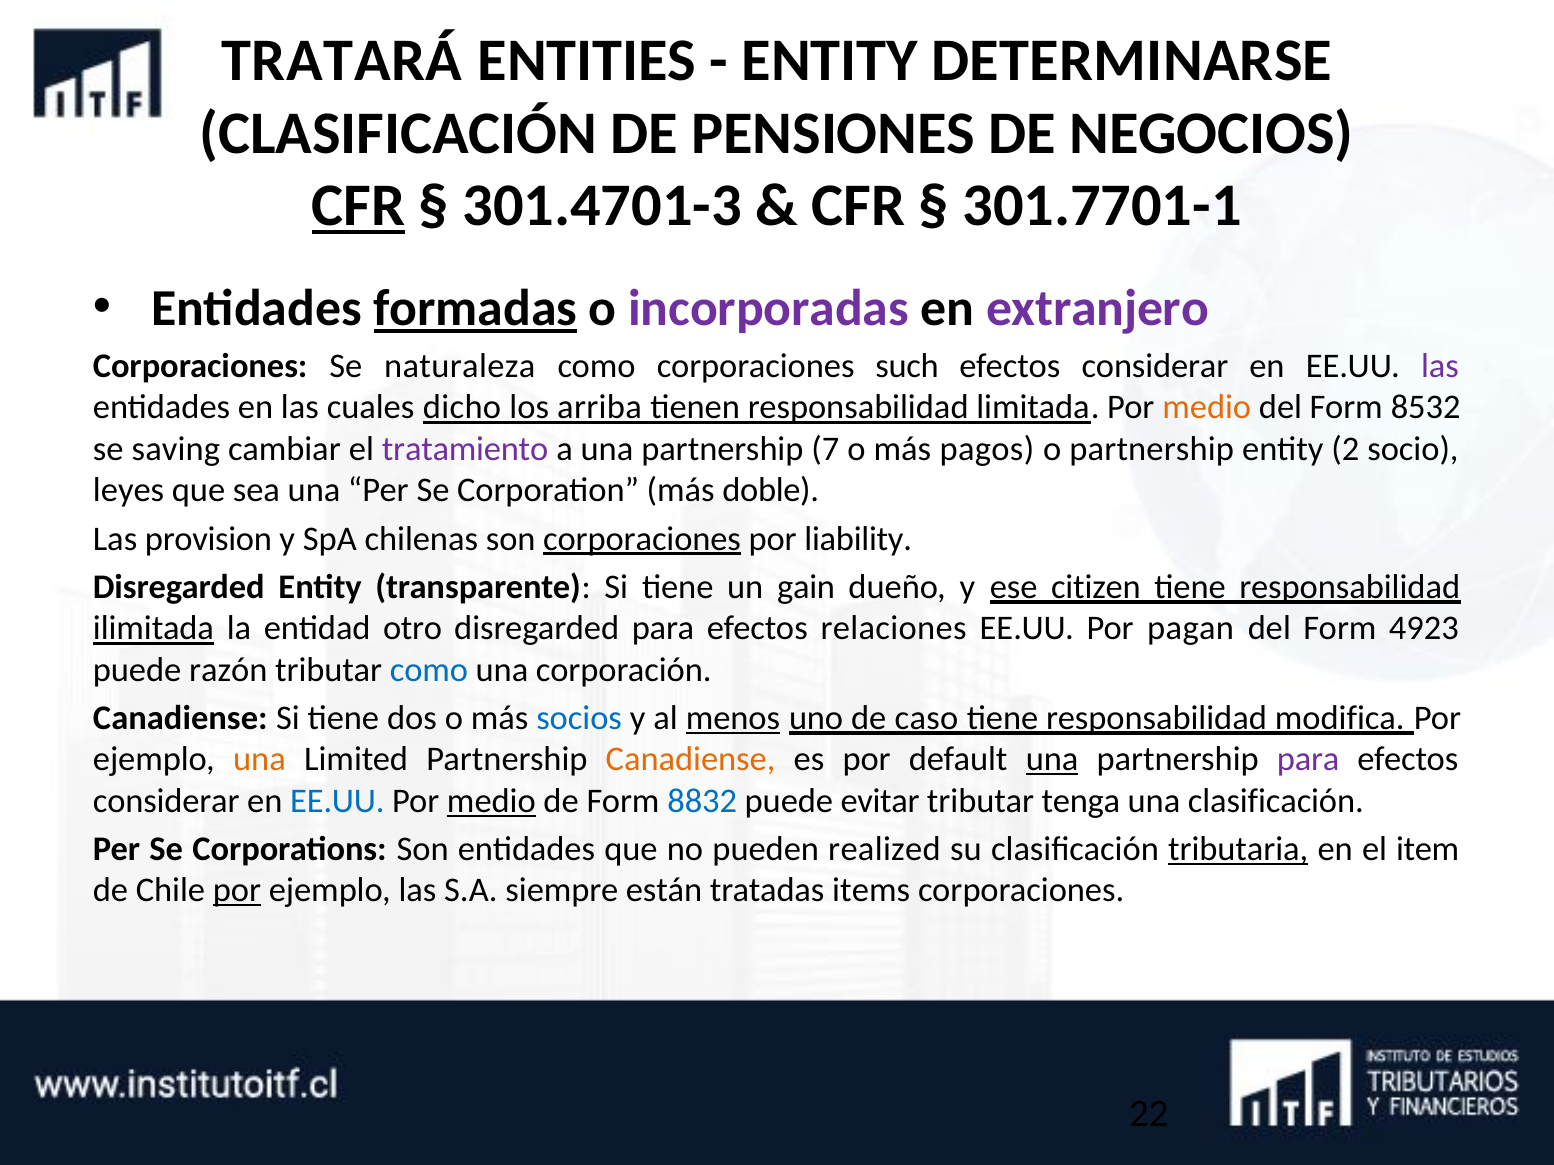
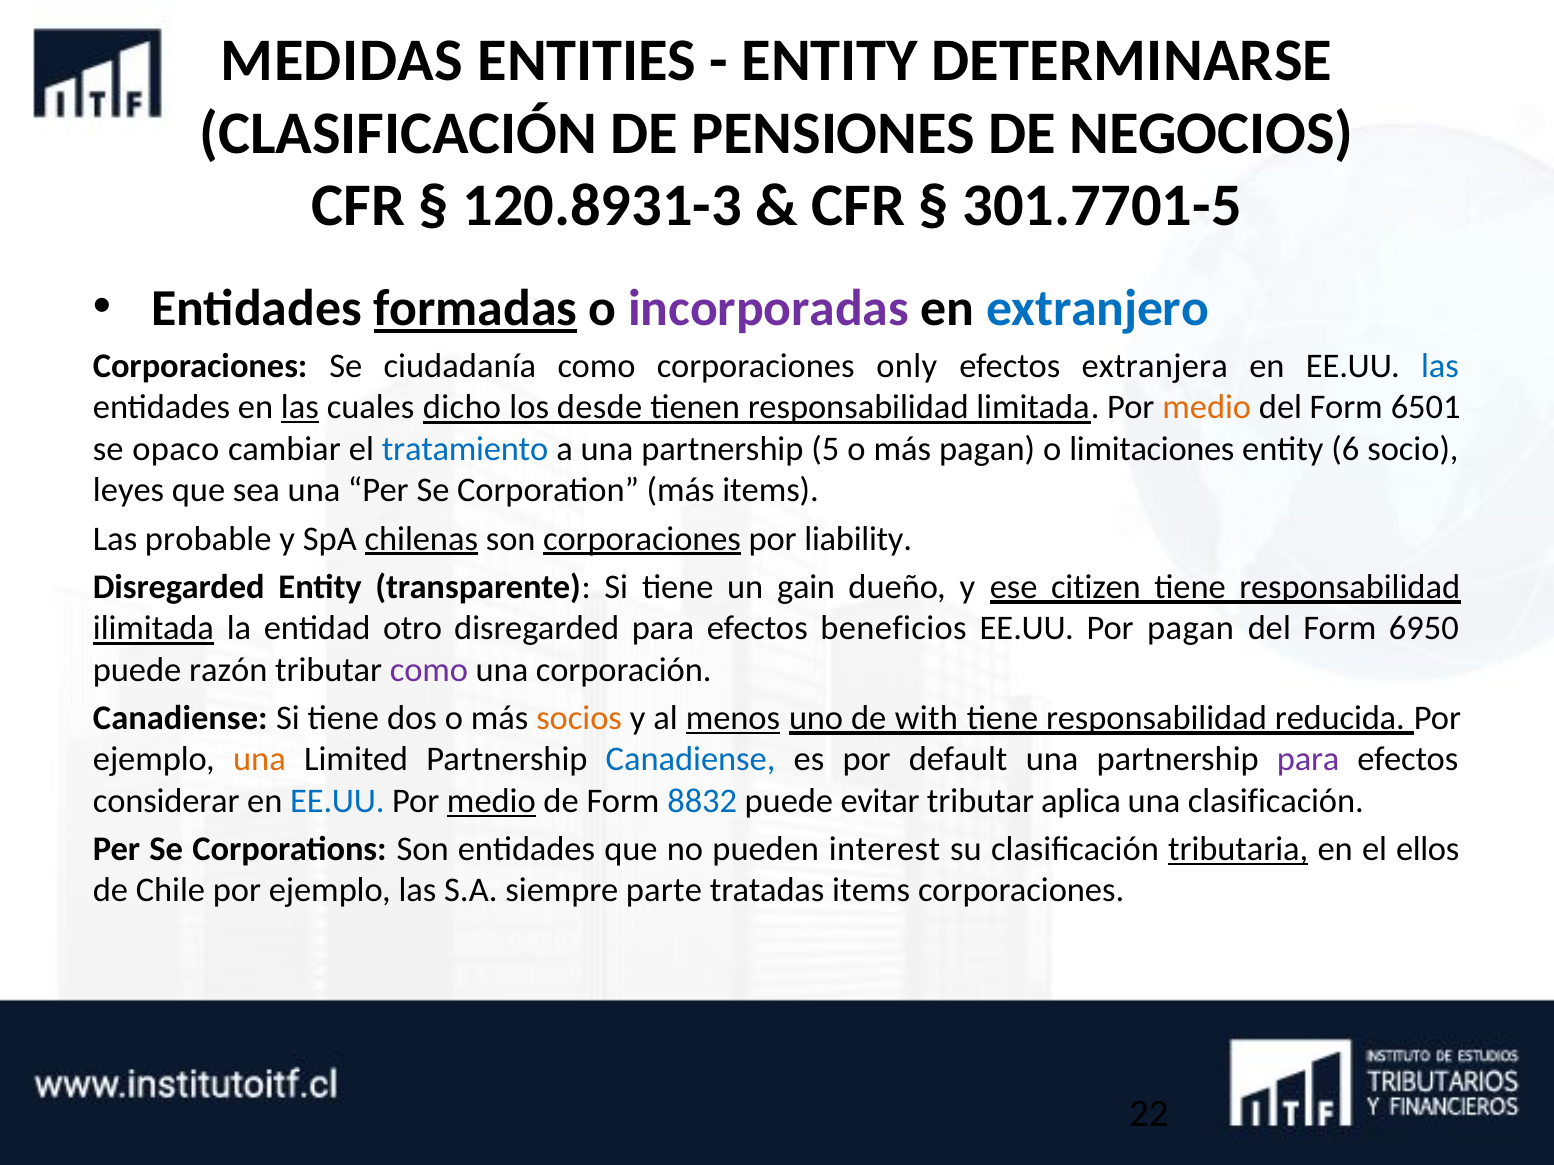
TRATARÁ: TRATARÁ -> MEDIDAS
CFR at (358, 206) underline: present -> none
301.4701-3: 301.4701-3 -> 120.8931-3
301.7701-1: 301.7701-1 -> 301.7701-5
extranjero colour: purple -> blue
naturaleza: naturaleza -> ciudadanía
such: such -> only
considerar at (1155, 366): considerar -> extranjera
las at (1440, 366) colour: purple -> blue
las at (300, 408) underline: none -> present
arriba: arriba -> desde
8532: 8532 -> 6501
saving: saving -> opaco
tratamiento colour: purple -> blue
7: 7 -> 5
más pagos: pagos -> pagan
o partnership: partnership -> limitaciones
2: 2 -> 6
más doble: doble -> items
provision: provision -> probable
chilenas underline: none -> present
relaciones: relaciones -> beneficios
4923: 4923 -> 6950
como at (429, 670) colour: blue -> purple
socios colour: blue -> orange
caso: caso -> with
modifica: modifica -> reducida
Canadiense at (691, 760) colour: orange -> blue
una at (1052, 760) underline: present -> none
tenga: tenga -> aplica
realized: realized -> interest
item: item -> ellos
por at (237, 891) underline: present -> none
están: están -> parte
